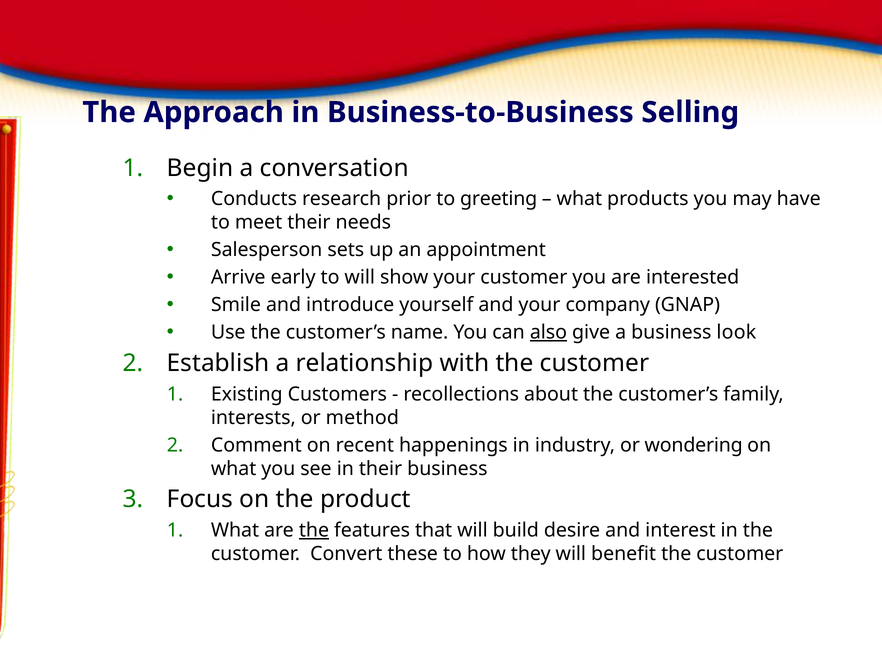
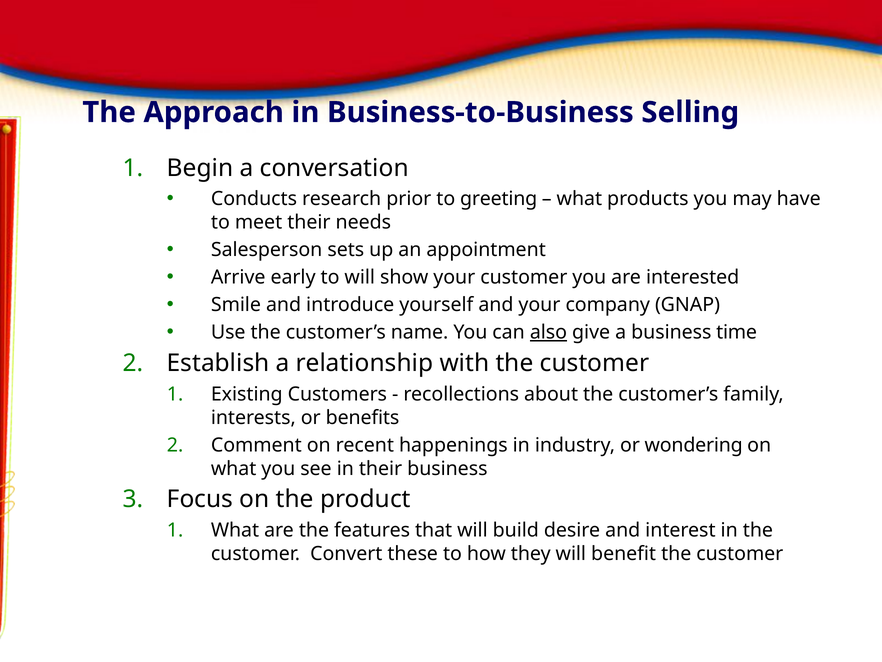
look: look -> time
method: method -> benefits
the at (314, 530) underline: present -> none
